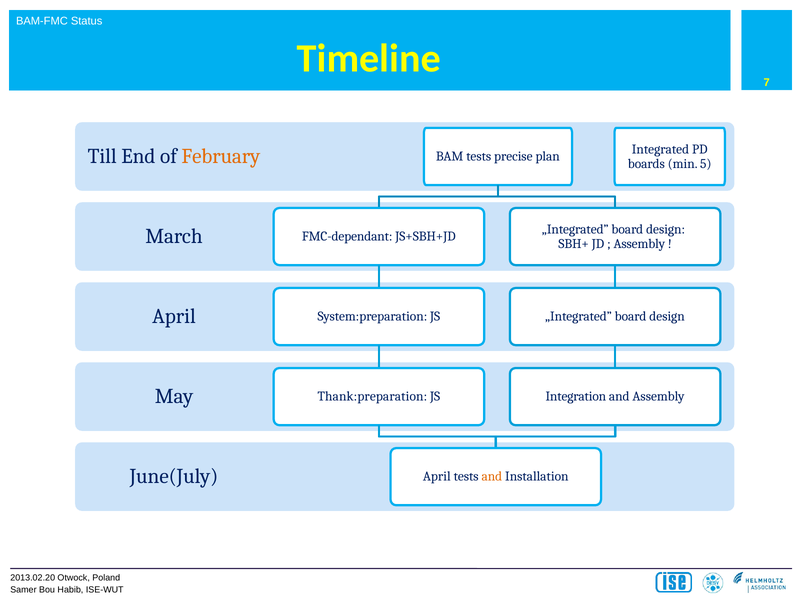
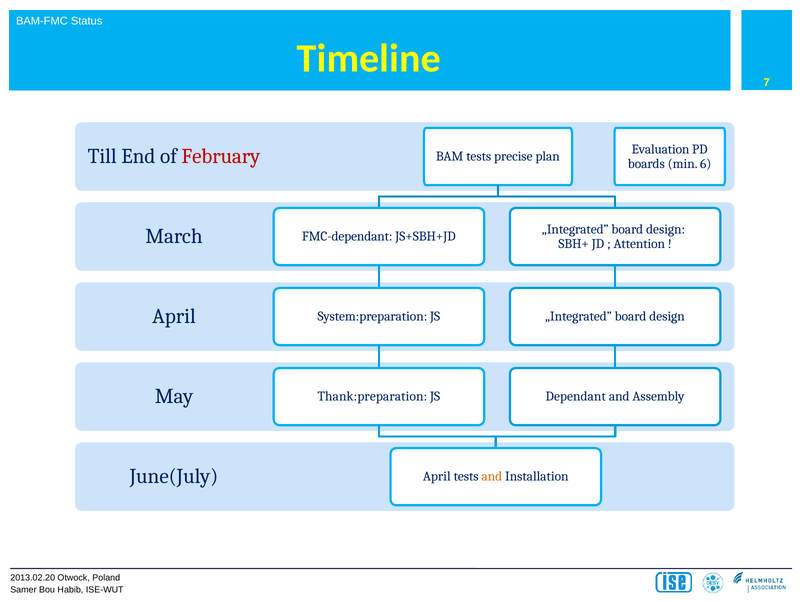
Integrated: Integrated -> Evaluation
February colour: orange -> red
5: 5 -> 6
Assembly at (639, 244): Assembly -> Attention
Integration: Integration -> Dependant
